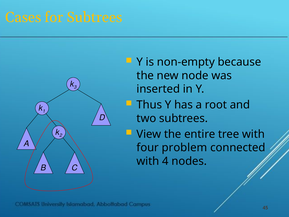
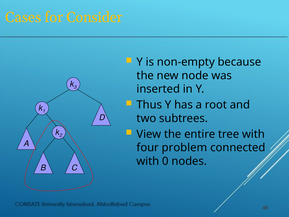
for Subtrees: Subtrees -> Consider
4: 4 -> 0
